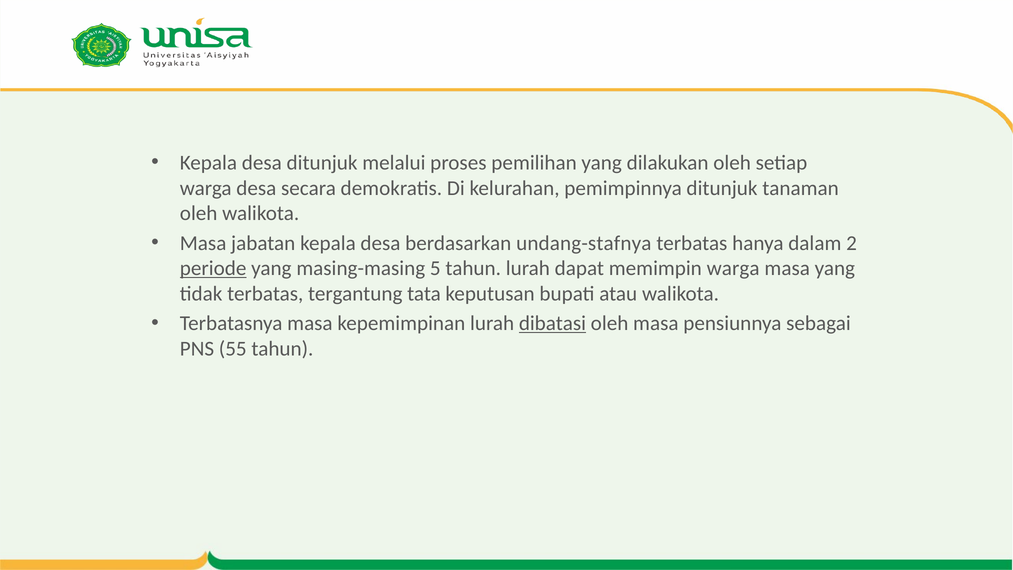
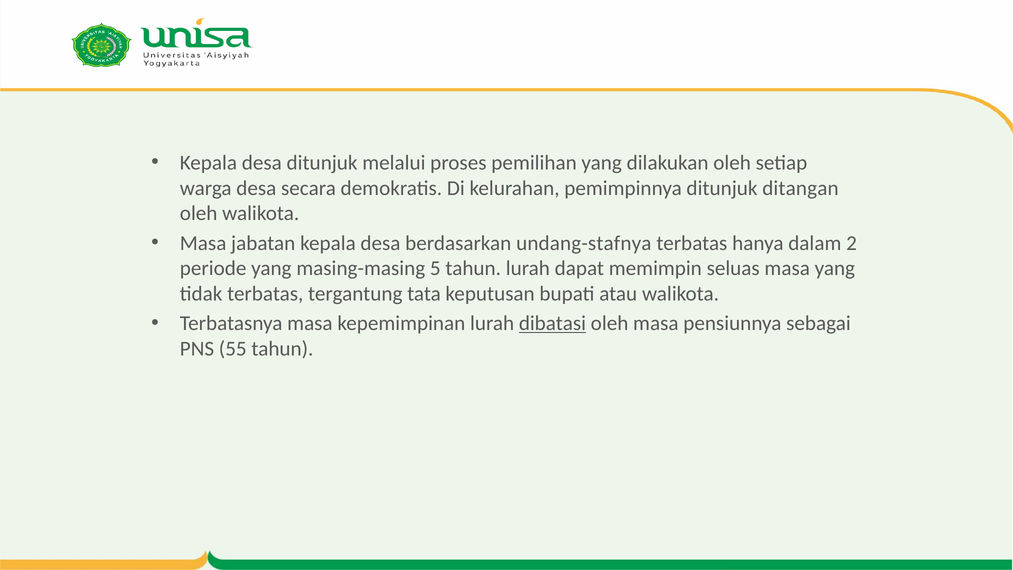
tanaman: tanaman -> ditangan
periode underline: present -> none
memimpin warga: warga -> seluas
